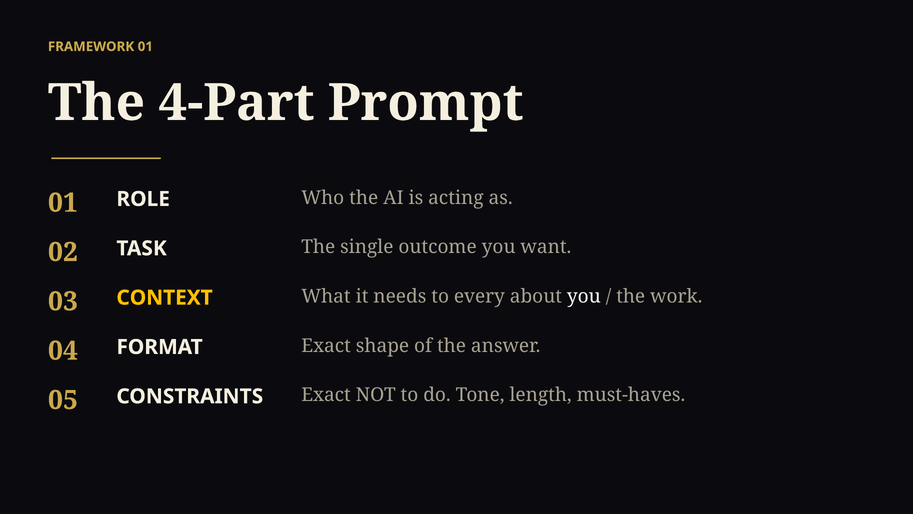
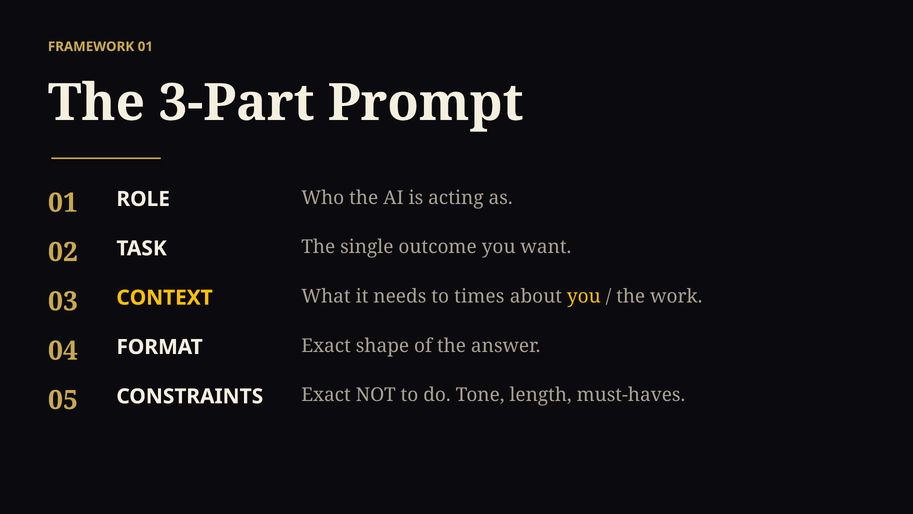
4-Part: 4-Part -> 3-Part
every: every -> times
you at (584, 296) colour: white -> yellow
